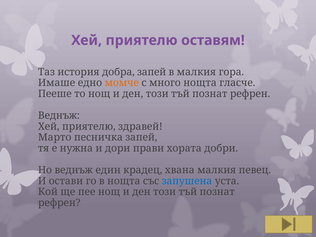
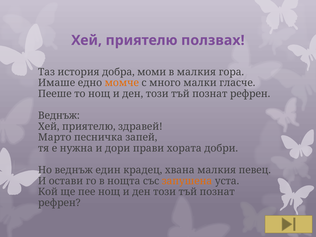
оставям: оставям -> ползвах
добра запей: запей -> моми
много нощта: нощта -> малки
запушена colour: blue -> orange
